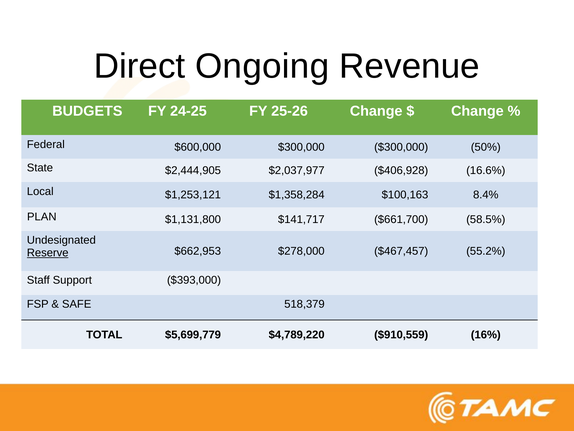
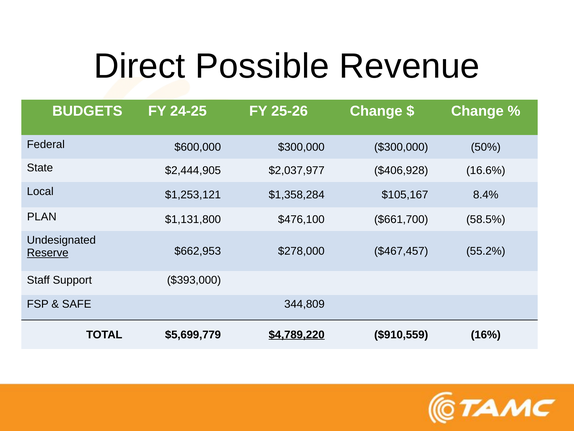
Ongoing: Ongoing -> Possible
$100,163: $100,163 -> $105,167
$141,717: $141,717 -> $476,100
518,379: 518,379 -> 344,809
$4,789,220 underline: none -> present
